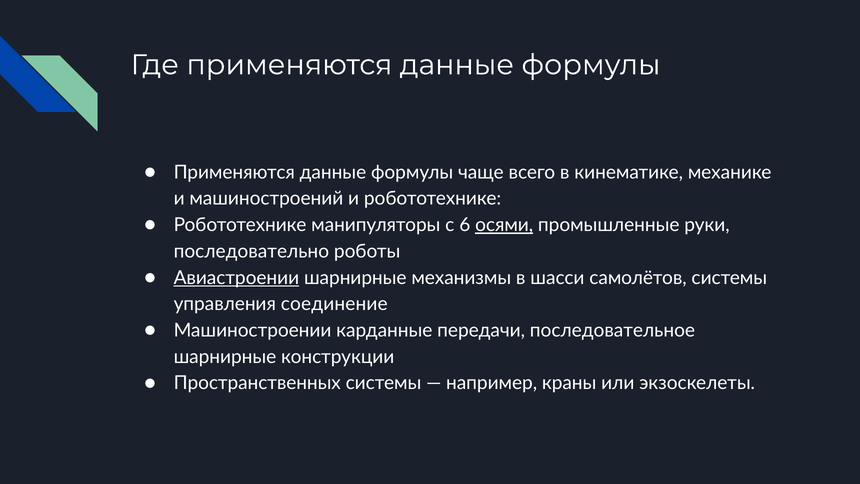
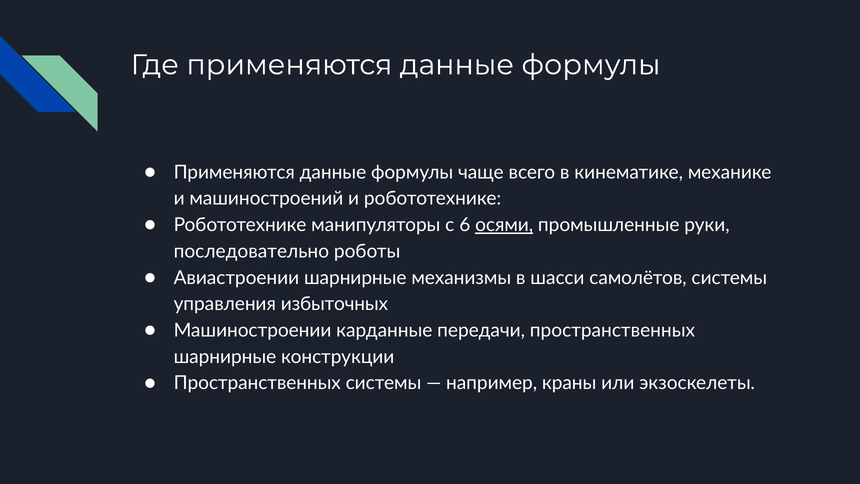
Авиастроении underline: present -> none
соединение: соединение -> избыточных
передачи последовательное: последовательное -> пространственных
